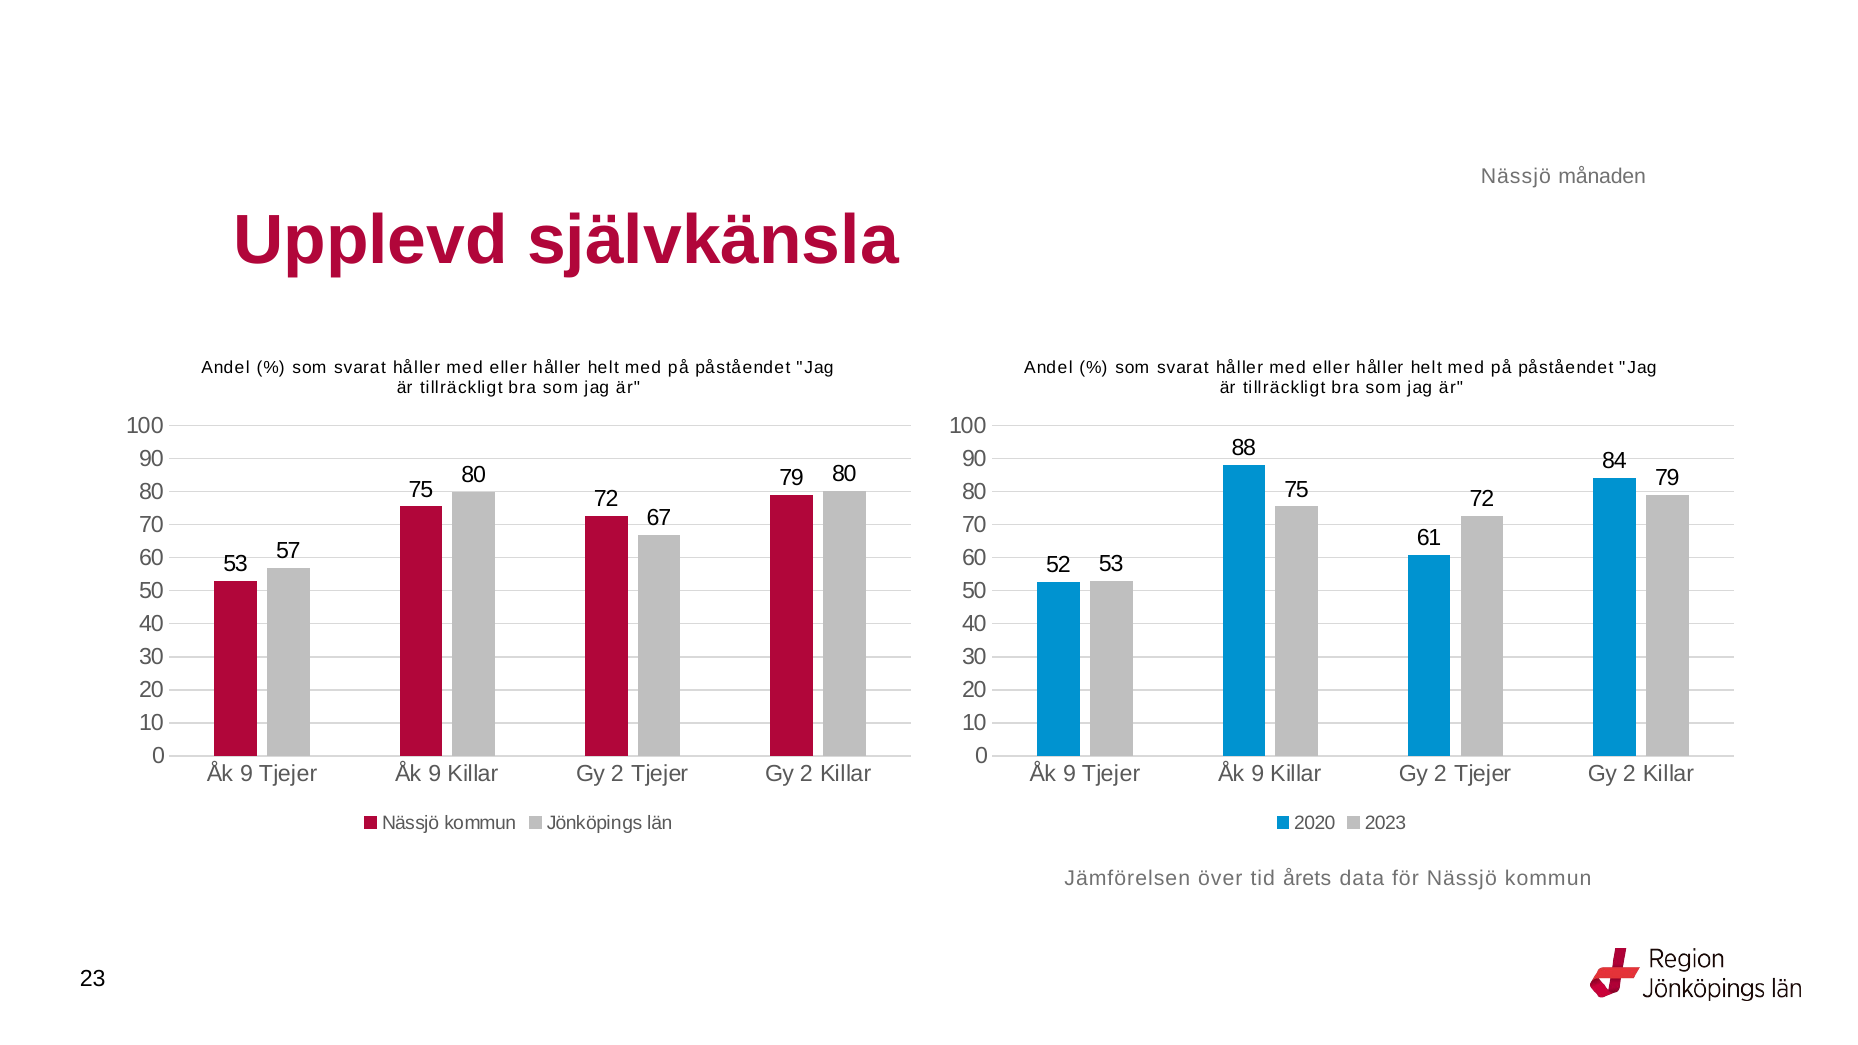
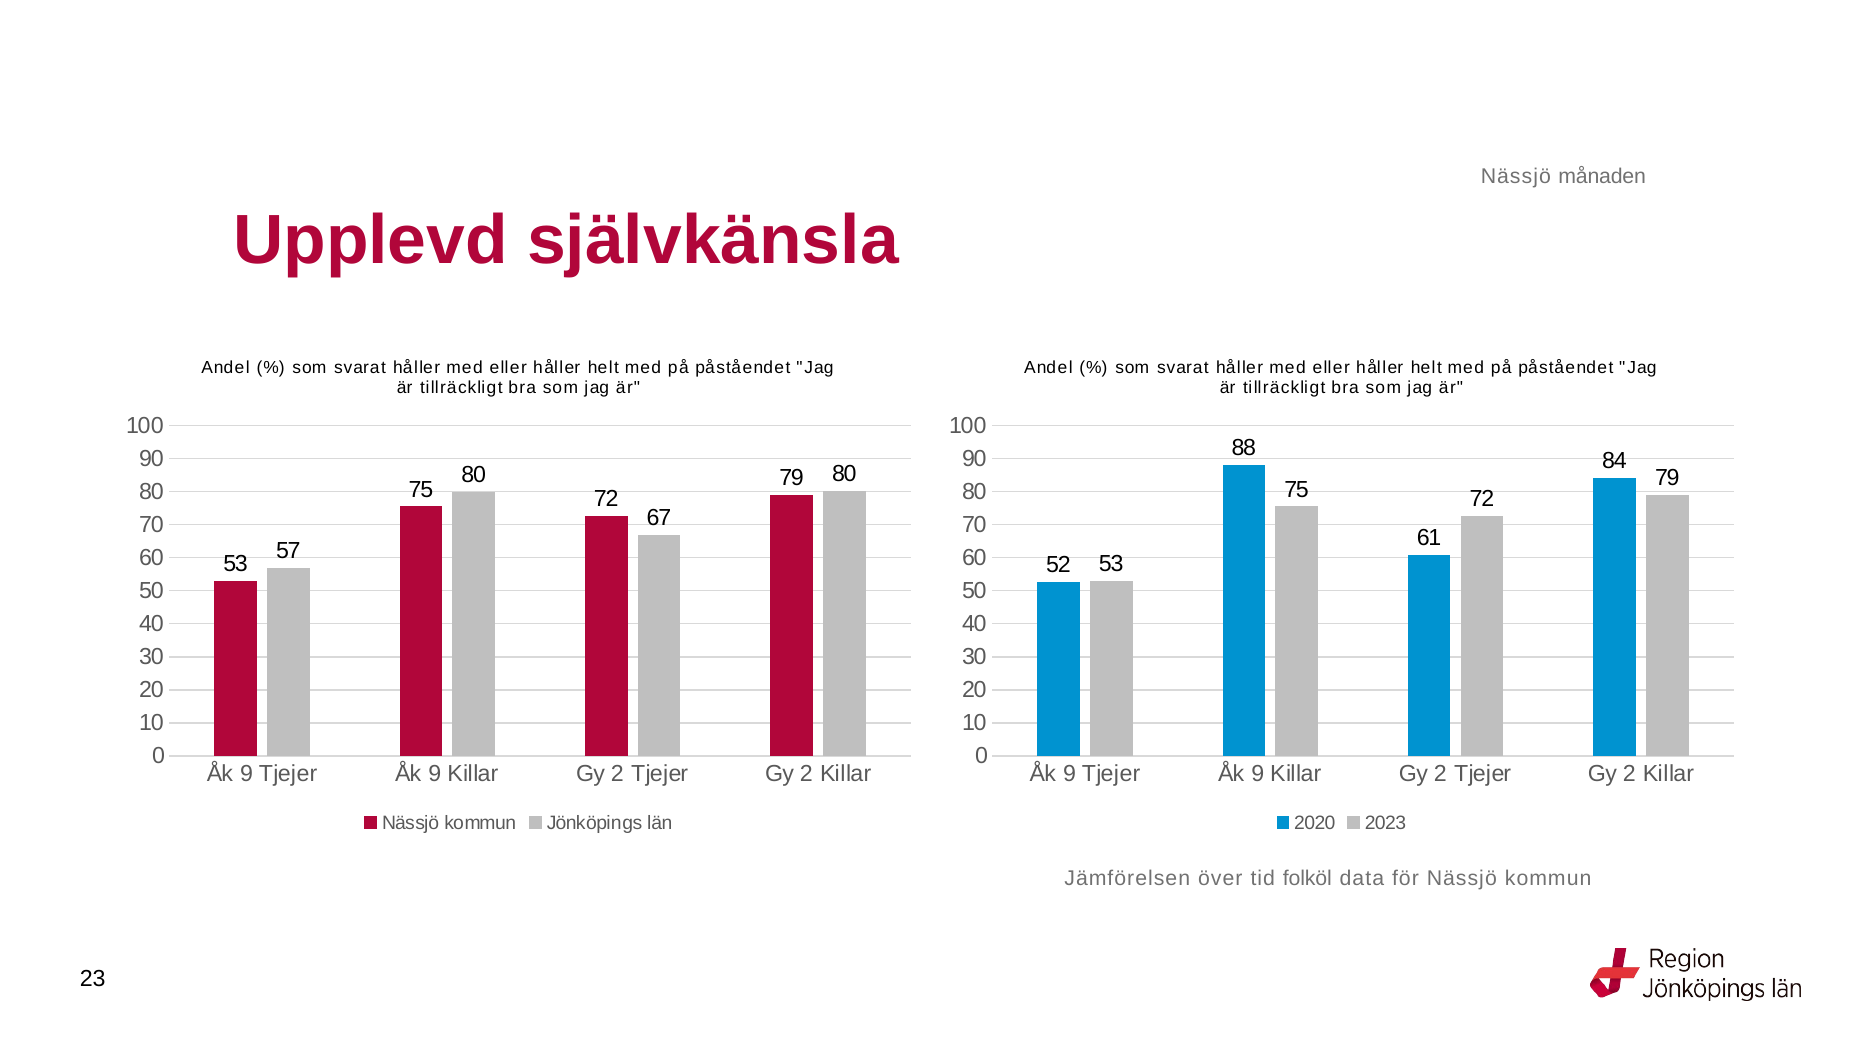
årets: årets -> folköl
